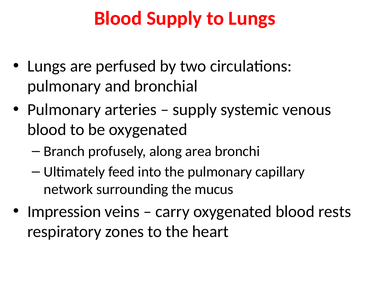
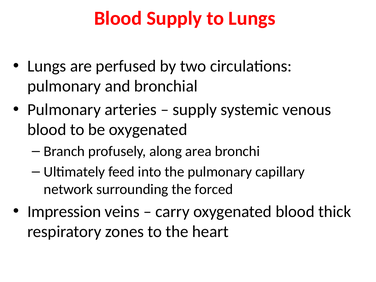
mucus: mucus -> forced
rests: rests -> thick
